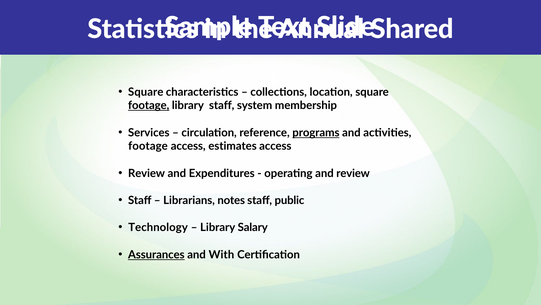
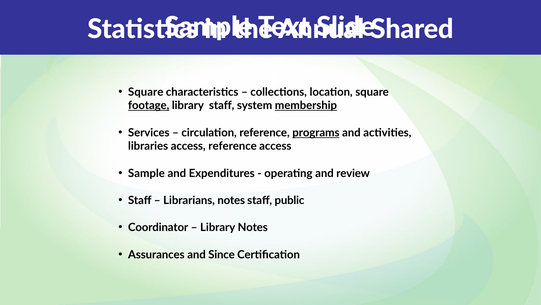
membership underline: none -> present
footage at (148, 146): footage -> libraries
access estimates: estimates -> reference
Review at (147, 173): Review -> Sample
Technology: Technology -> Coordinator
Library Salary: Salary -> Notes
Assurances underline: present -> none
With: With -> Since
